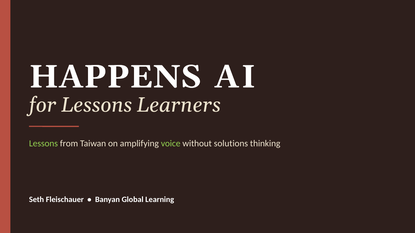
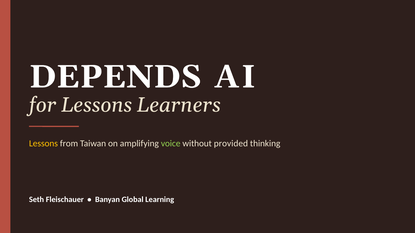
HAPPENS: HAPPENS -> DEPENDS
Lessons at (43, 144) colour: light green -> yellow
solutions: solutions -> provided
